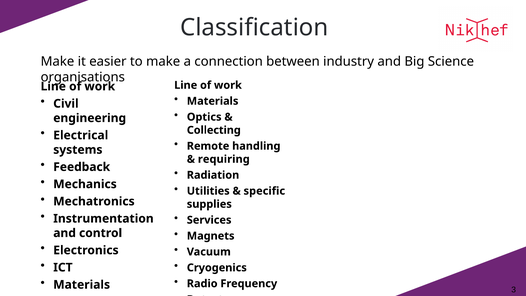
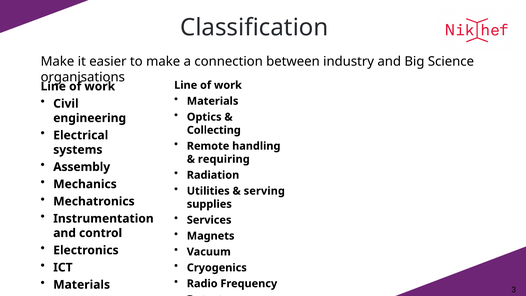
Feedback: Feedback -> Assembly
specific: specific -> serving
